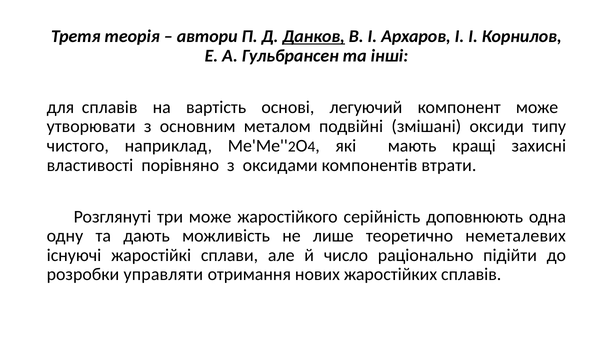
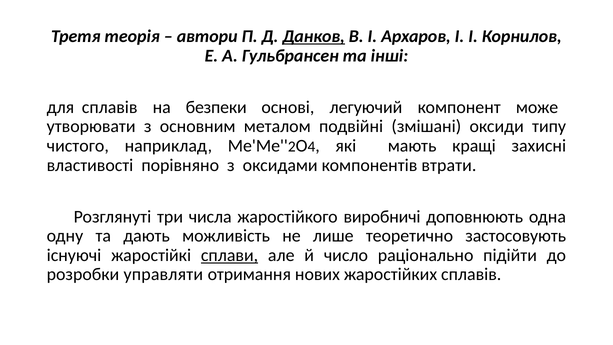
вартість: вартість -> безпеки
три може: може -> числа
серійність: серійність -> виробничі
неметалевих: неметалевих -> застосовують
сплави underline: none -> present
